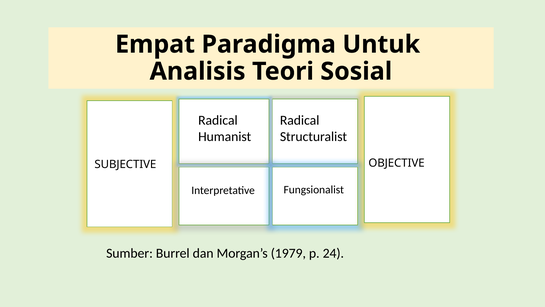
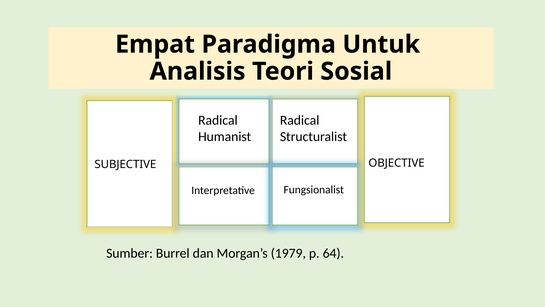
24: 24 -> 64
